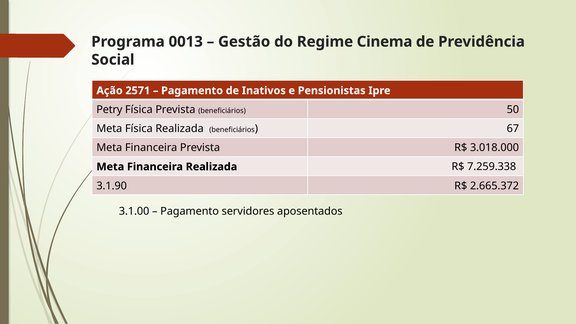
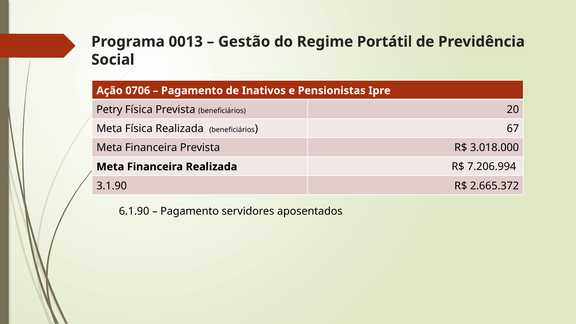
Cinema: Cinema -> Portátil
2571: 2571 -> 0706
50: 50 -> 20
7.259.338: 7.259.338 -> 7.206.994
3.1.00: 3.1.00 -> 6.1.90
